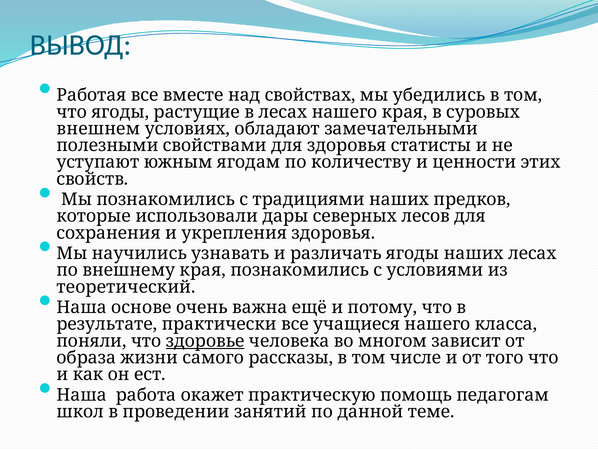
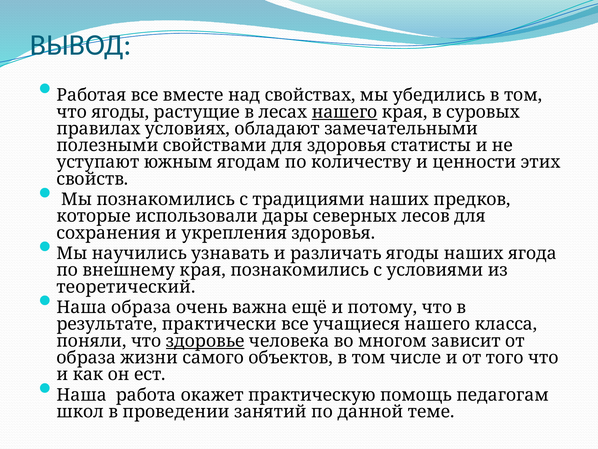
нашего at (345, 112) underline: none -> present
внешнем: внешнем -> правилах
наших лесах: лесах -> ягода
Наша основе: основе -> образа
рассказы: рассказы -> объектов
